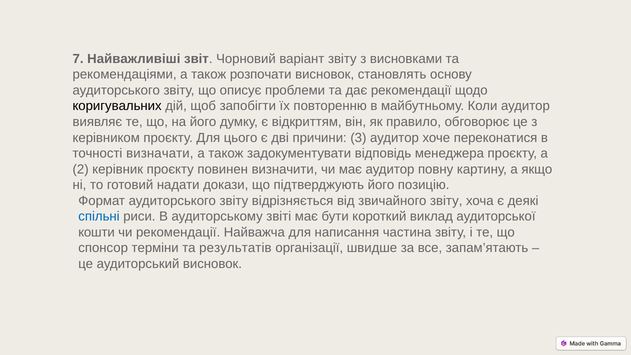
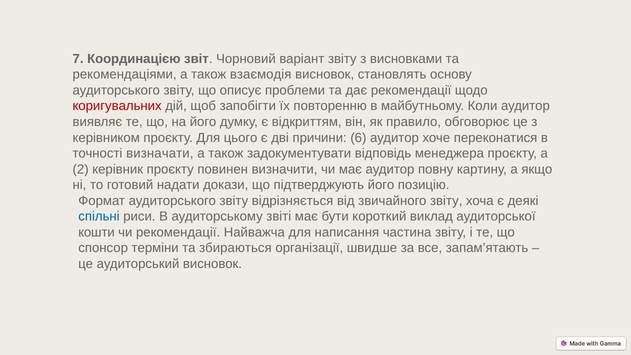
Найважливіші: Найважливіші -> Координацією
розпочати: розпочати -> взаємодія
коригувальних colour: black -> red
3: 3 -> 6
результатів: результатів -> збираються
